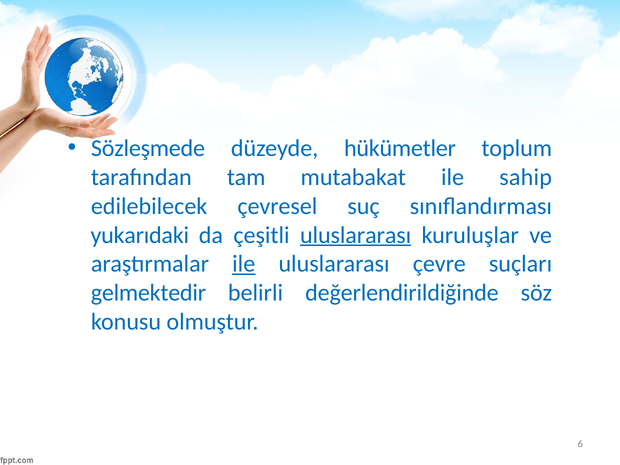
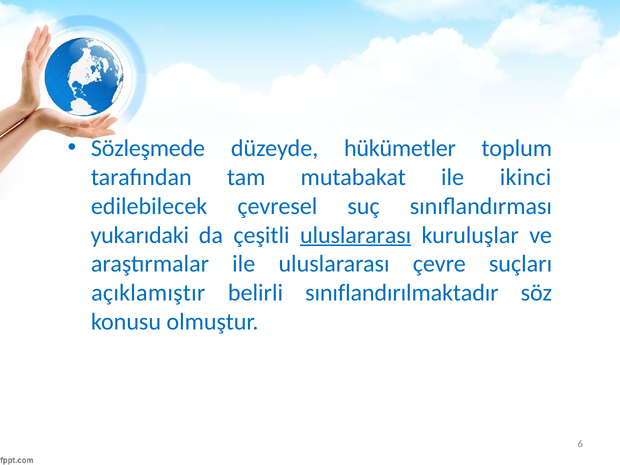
sahip: sahip -> ikinci
ile at (244, 264) underline: present -> none
gelmektedir: gelmektedir -> açıklamıştır
değerlendirildiğinde: değerlendirildiğinde -> sınıflandırılmaktadır
